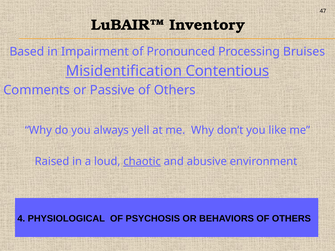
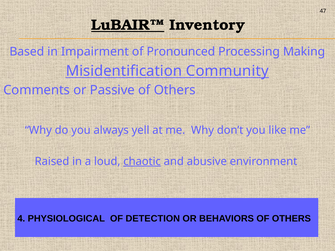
LuBAIR™ underline: none -> present
Bruises: Bruises -> Making
Contentious: Contentious -> Community
PSYCHOSIS: PSYCHOSIS -> DETECTION
